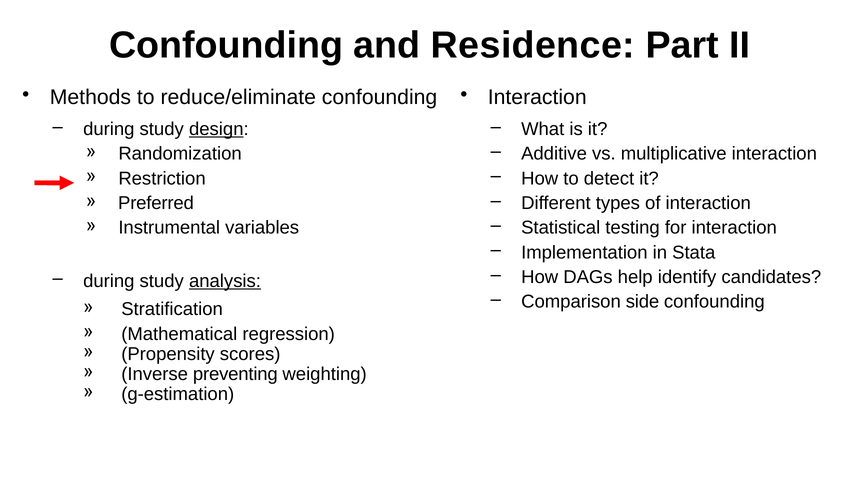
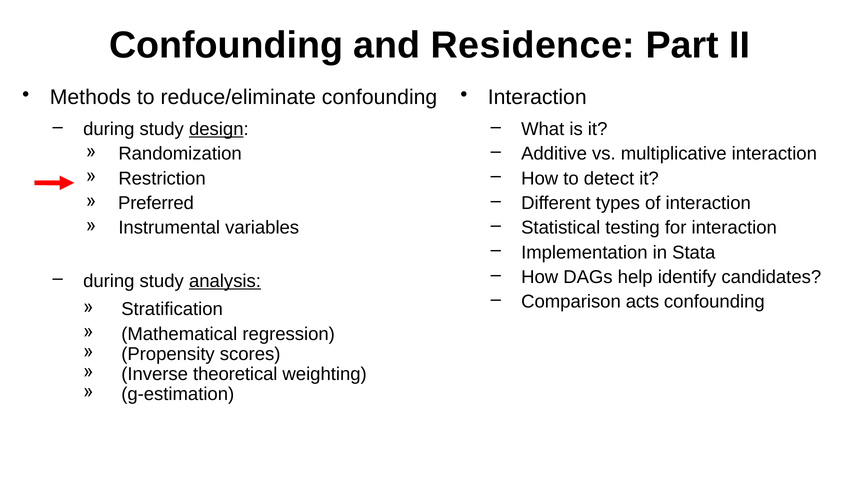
side: side -> acts
preventing: preventing -> theoretical
